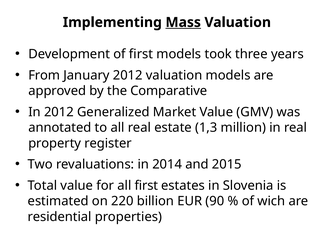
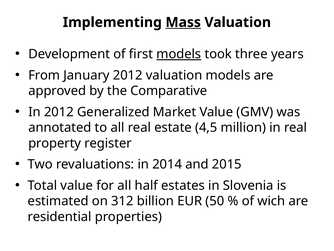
models at (179, 54) underline: none -> present
1,3: 1,3 -> 4,5
all first: first -> half
220: 220 -> 312
90: 90 -> 50
